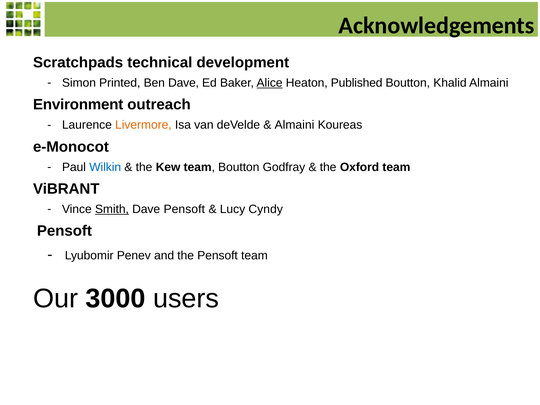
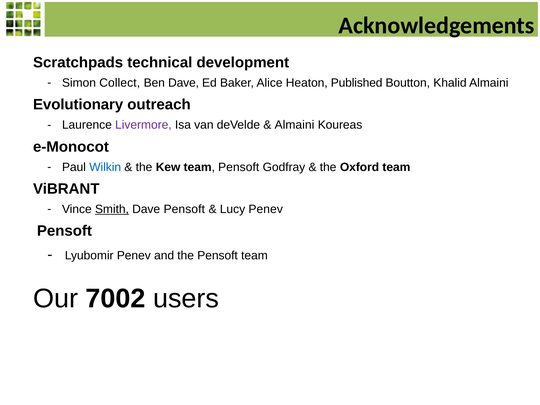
Printed: Printed -> Collect
Alice underline: present -> none
Environment: Environment -> Evolutionary
Livermore colour: orange -> purple
team Boutton: Boutton -> Pensoft
Lucy Cyndy: Cyndy -> Penev
3000: 3000 -> 7002
